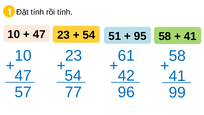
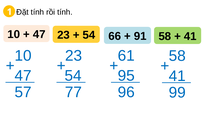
51: 51 -> 66
95: 95 -> 91
42: 42 -> 95
